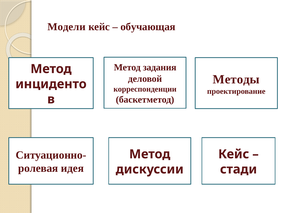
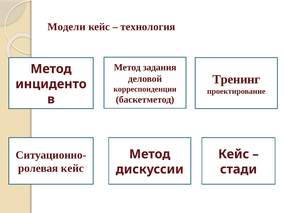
обучающая: обучающая -> технология
Методы: Методы -> Тренинг
идея at (72, 168): идея -> кейс
